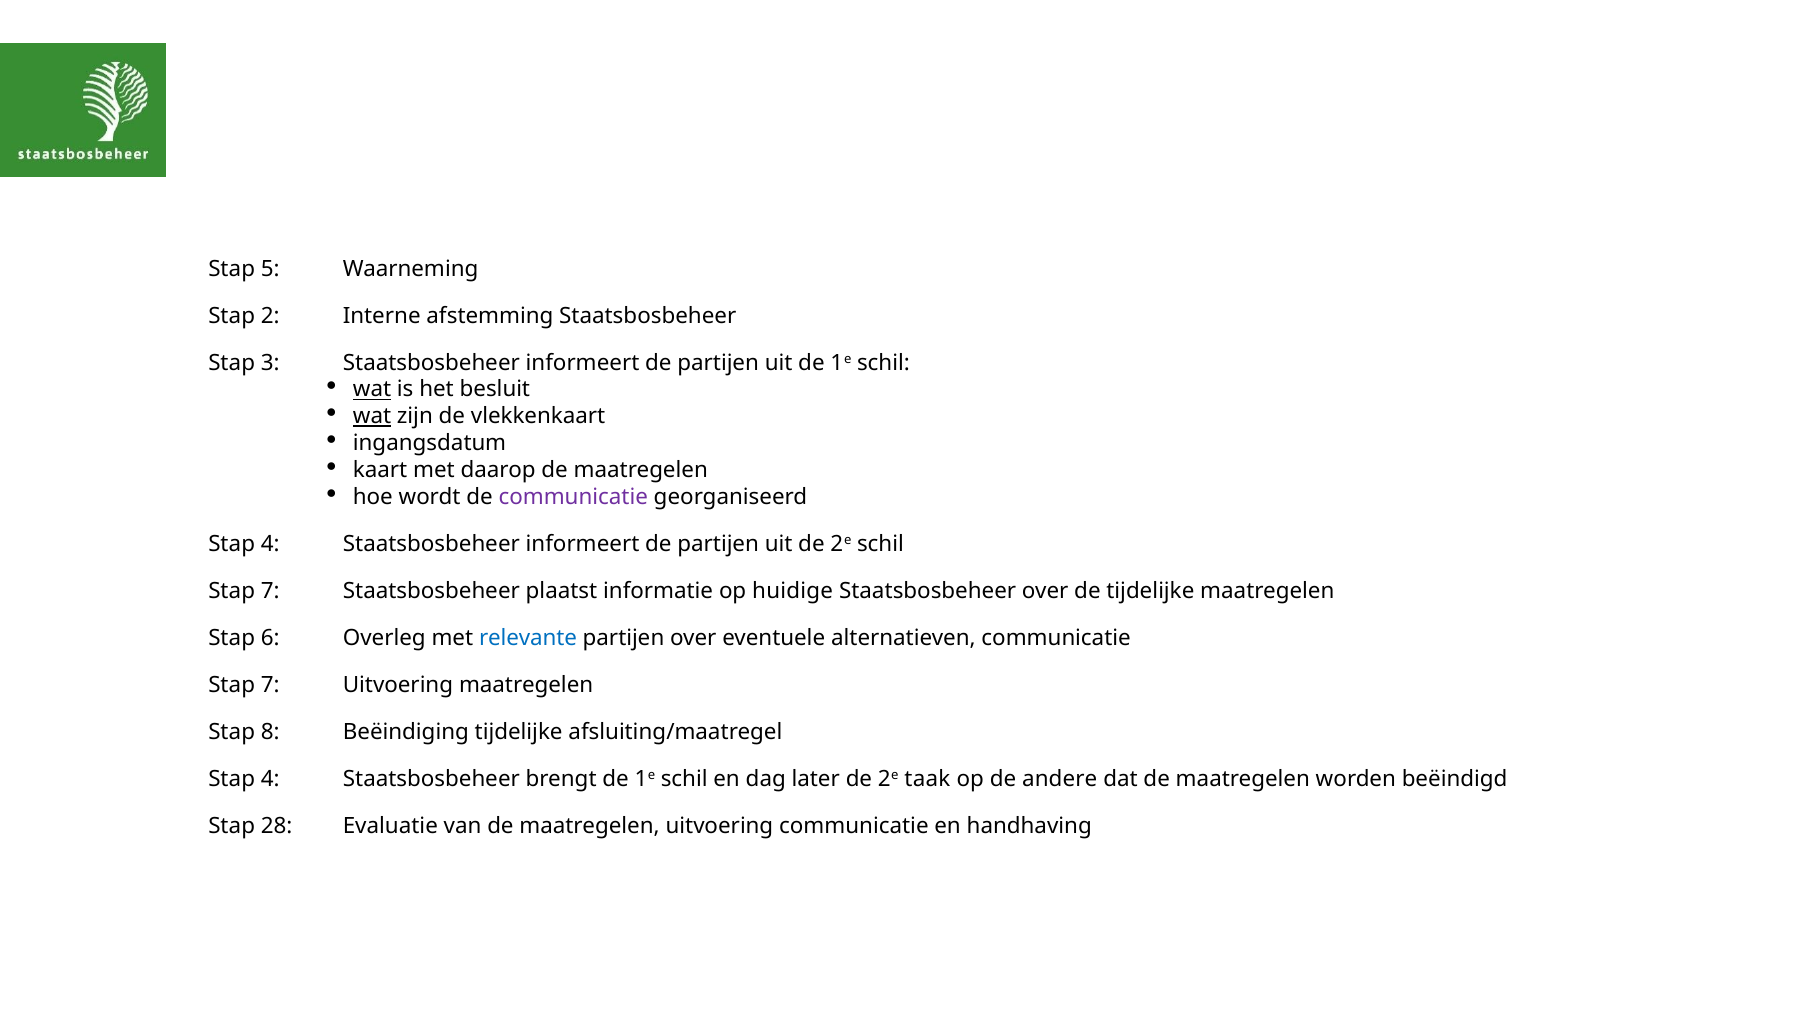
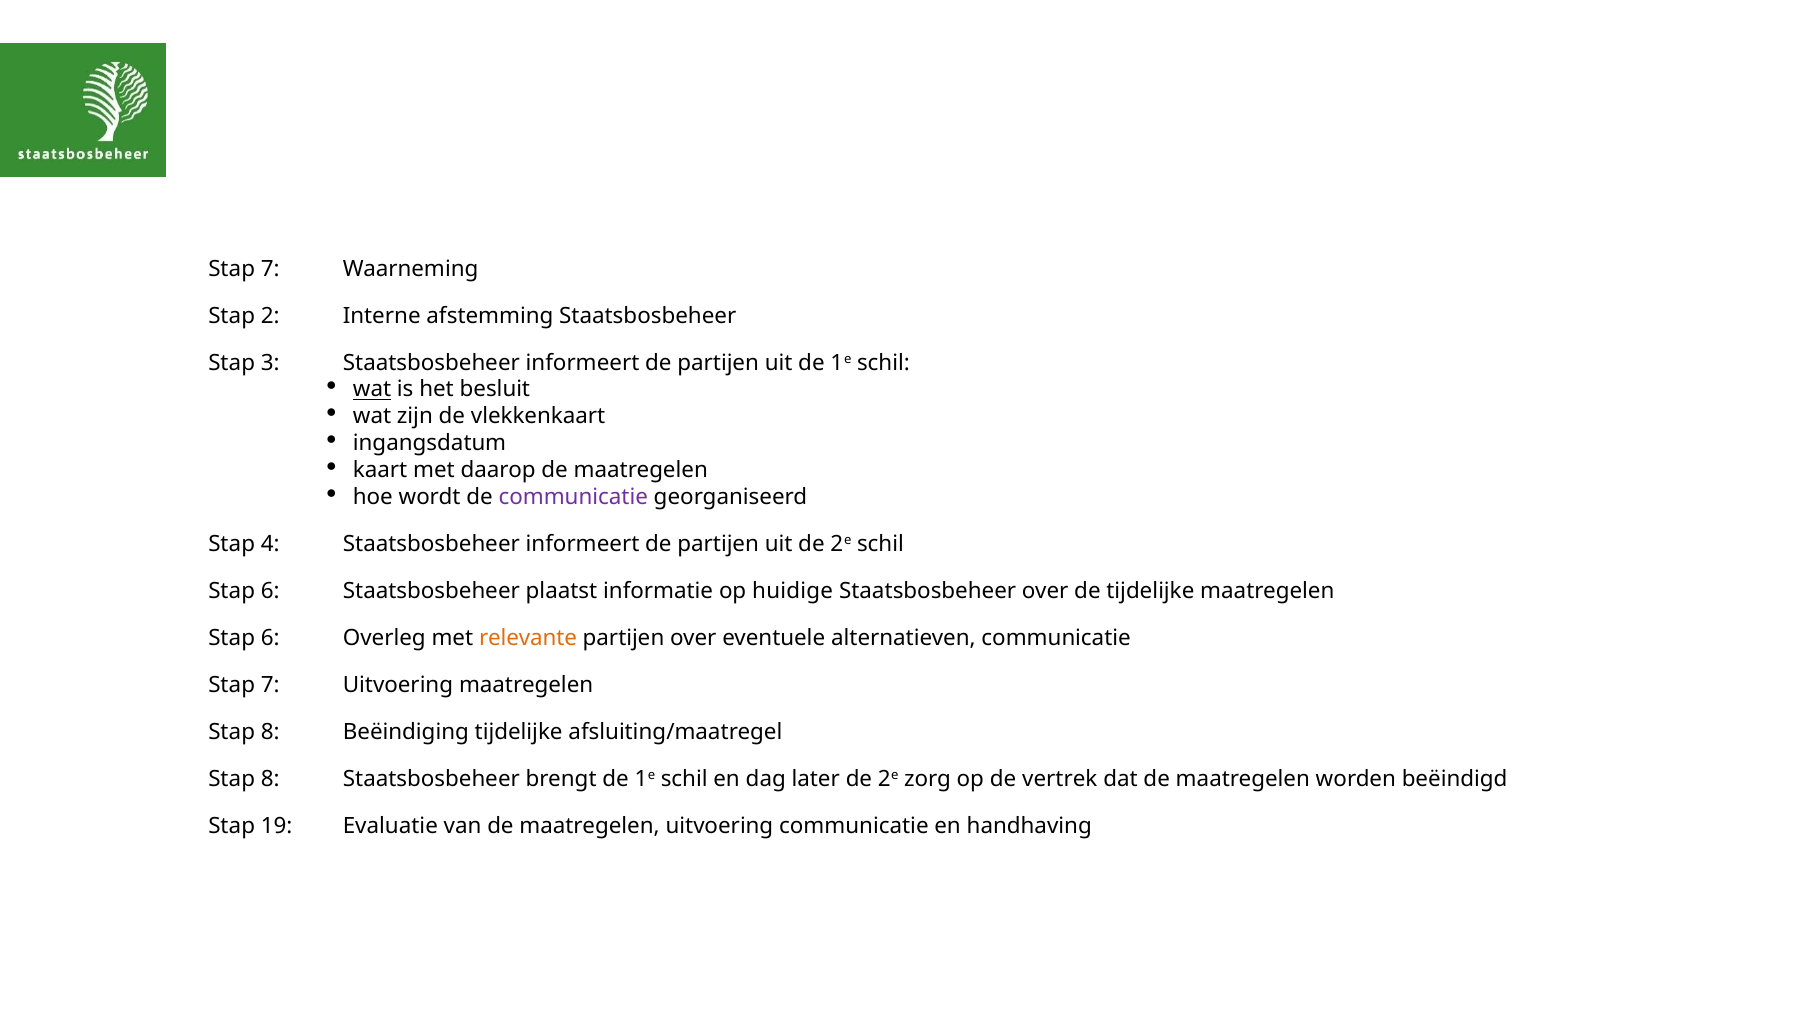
5 at (270, 269): 5 -> 7
wat at (372, 417) underline: present -> none
7 at (270, 591): 7 -> 6
relevante colour: blue -> orange
4 at (270, 779): 4 -> 8
taak: taak -> zorg
andere: andere -> vertrek
28: 28 -> 19
